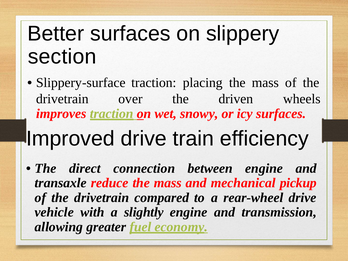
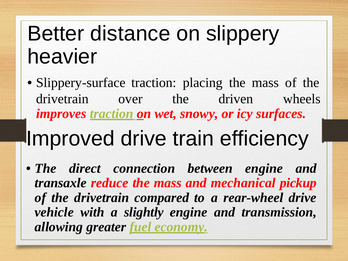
Better surfaces: surfaces -> distance
section: section -> heavier
